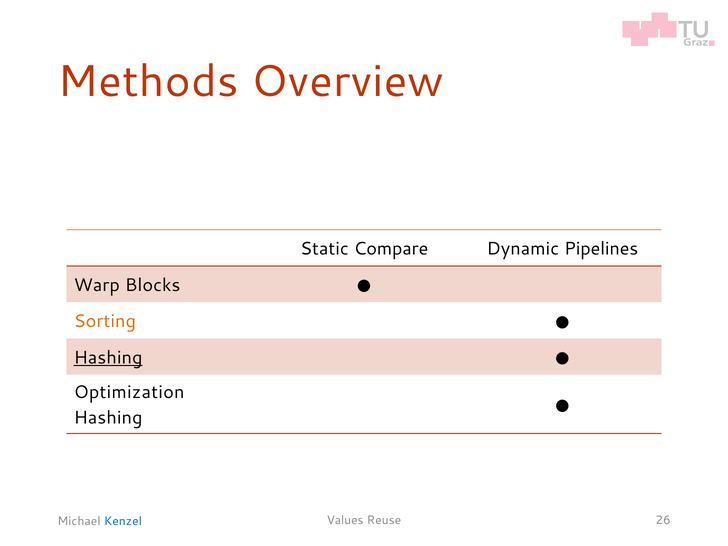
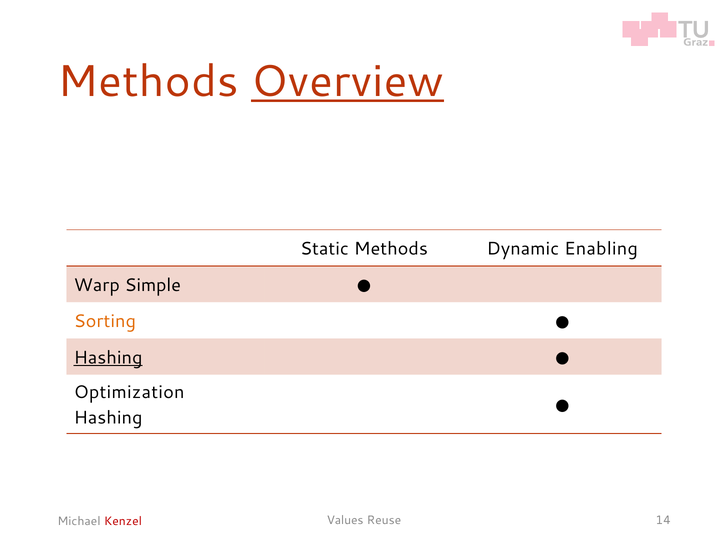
Overview underline: none -> present
Static Compare: Compare -> Methods
Pipelines: Pipelines -> Enabling
Blocks: Blocks -> Simple
26: 26 -> 14
Kenzel colour: blue -> red
